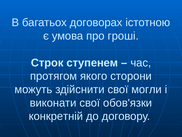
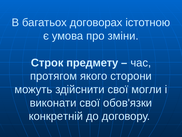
гроші: гроші -> зміни
ступенем: ступенем -> предмету
